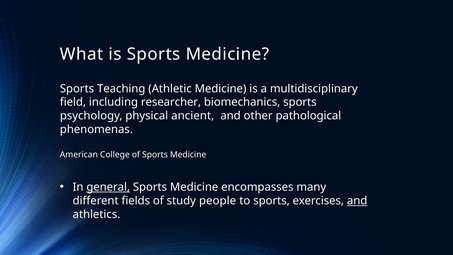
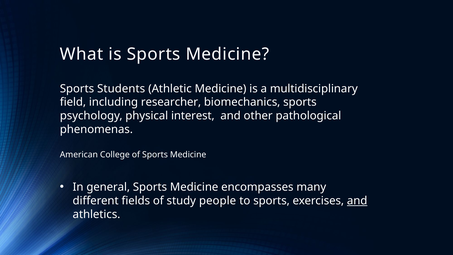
Teaching: Teaching -> Students
ancient: ancient -> interest
general underline: present -> none
